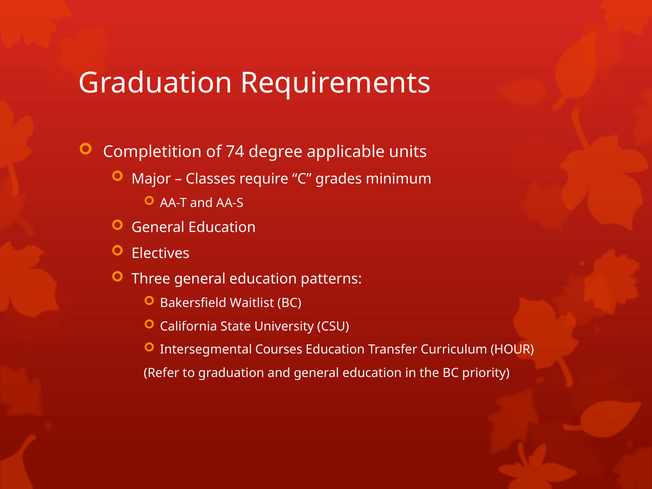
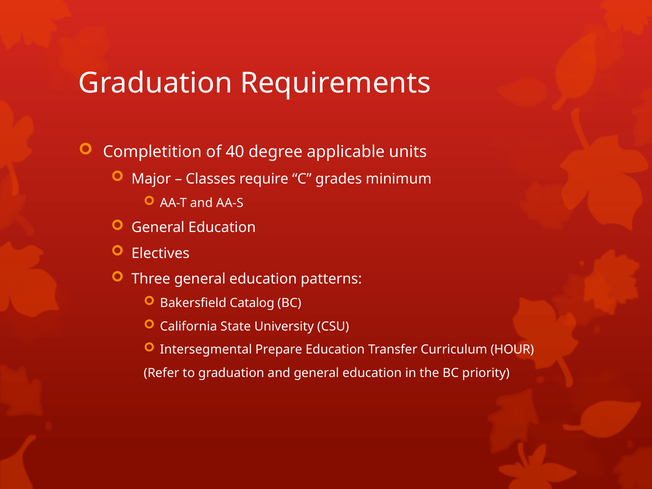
74: 74 -> 40
Waitlist: Waitlist -> Catalog
Courses: Courses -> Prepare
